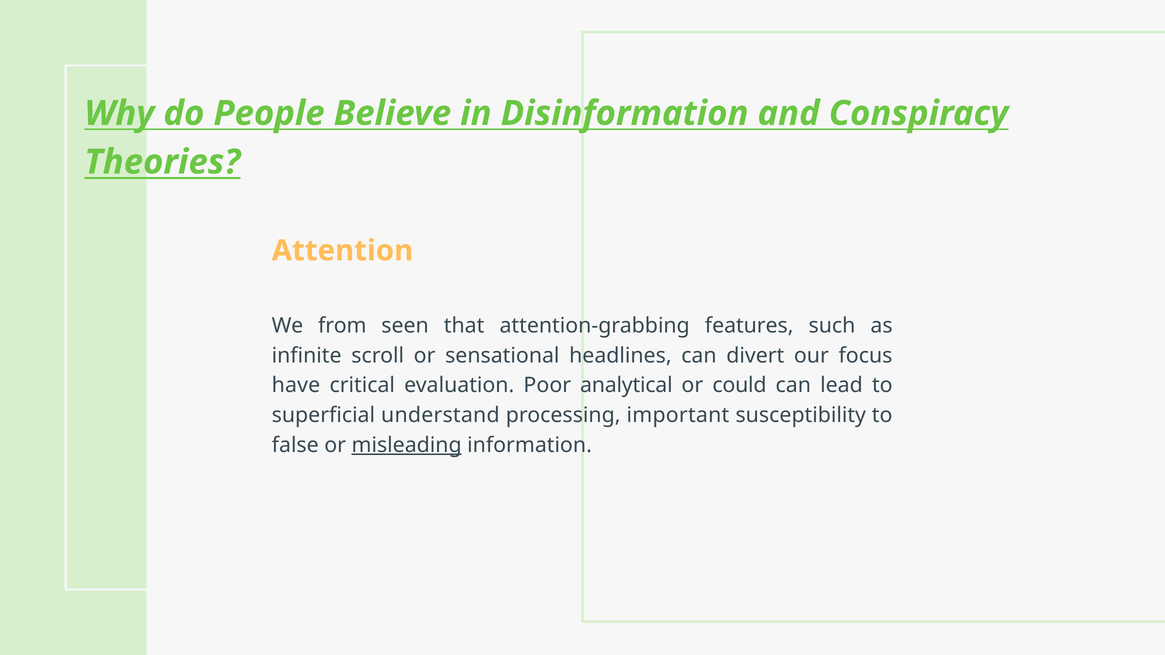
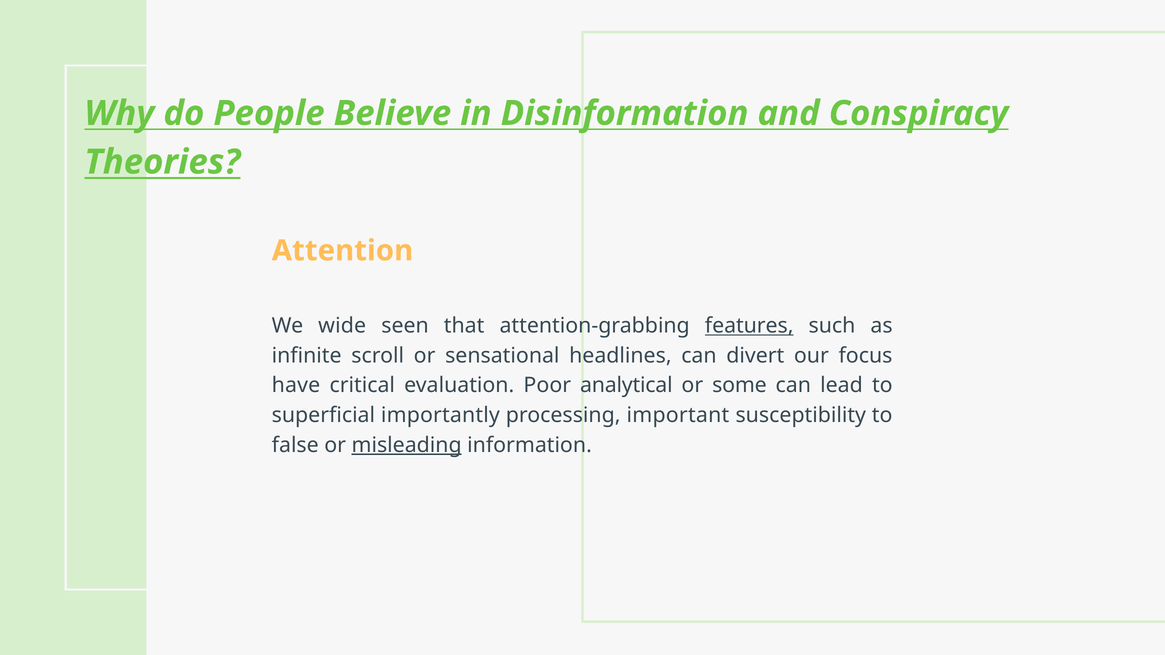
from: from -> wide
features underline: none -> present
could: could -> some
understand: understand -> importantly
